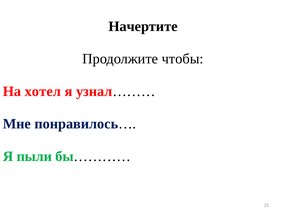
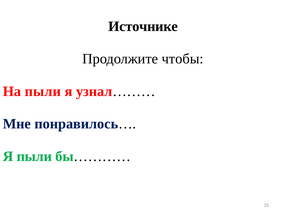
Начертите: Начертите -> Источнике
На хотел: хотел -> пыли
